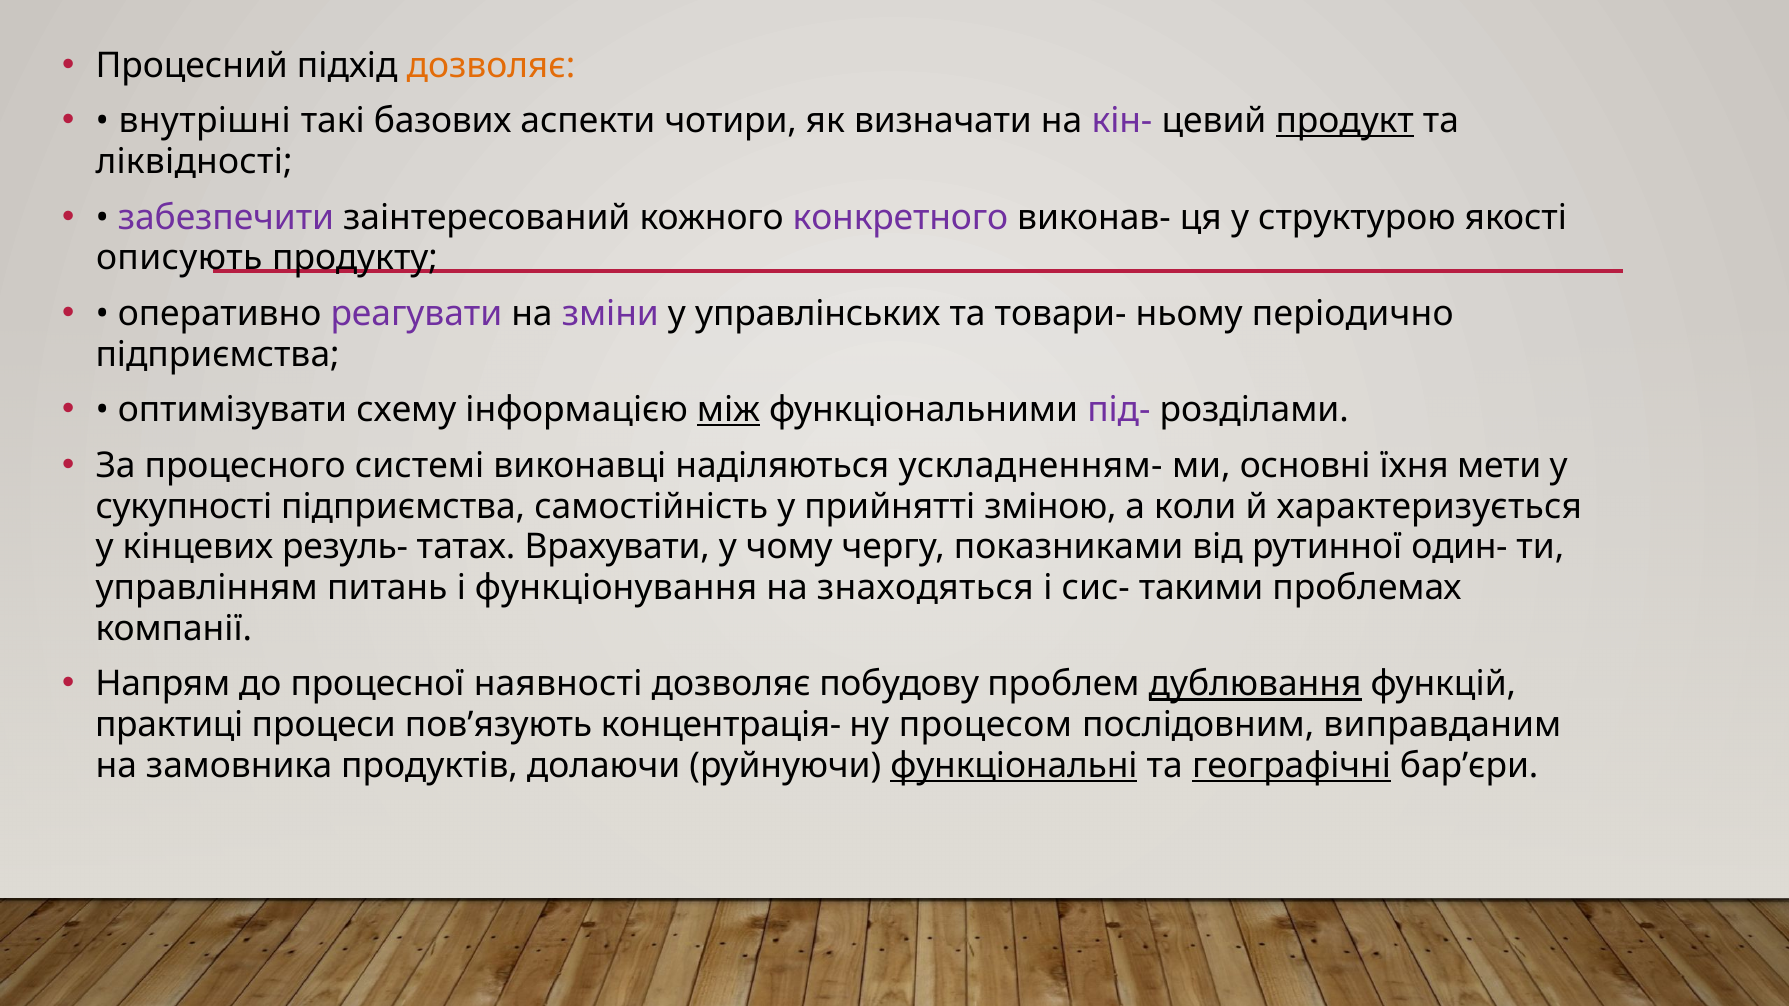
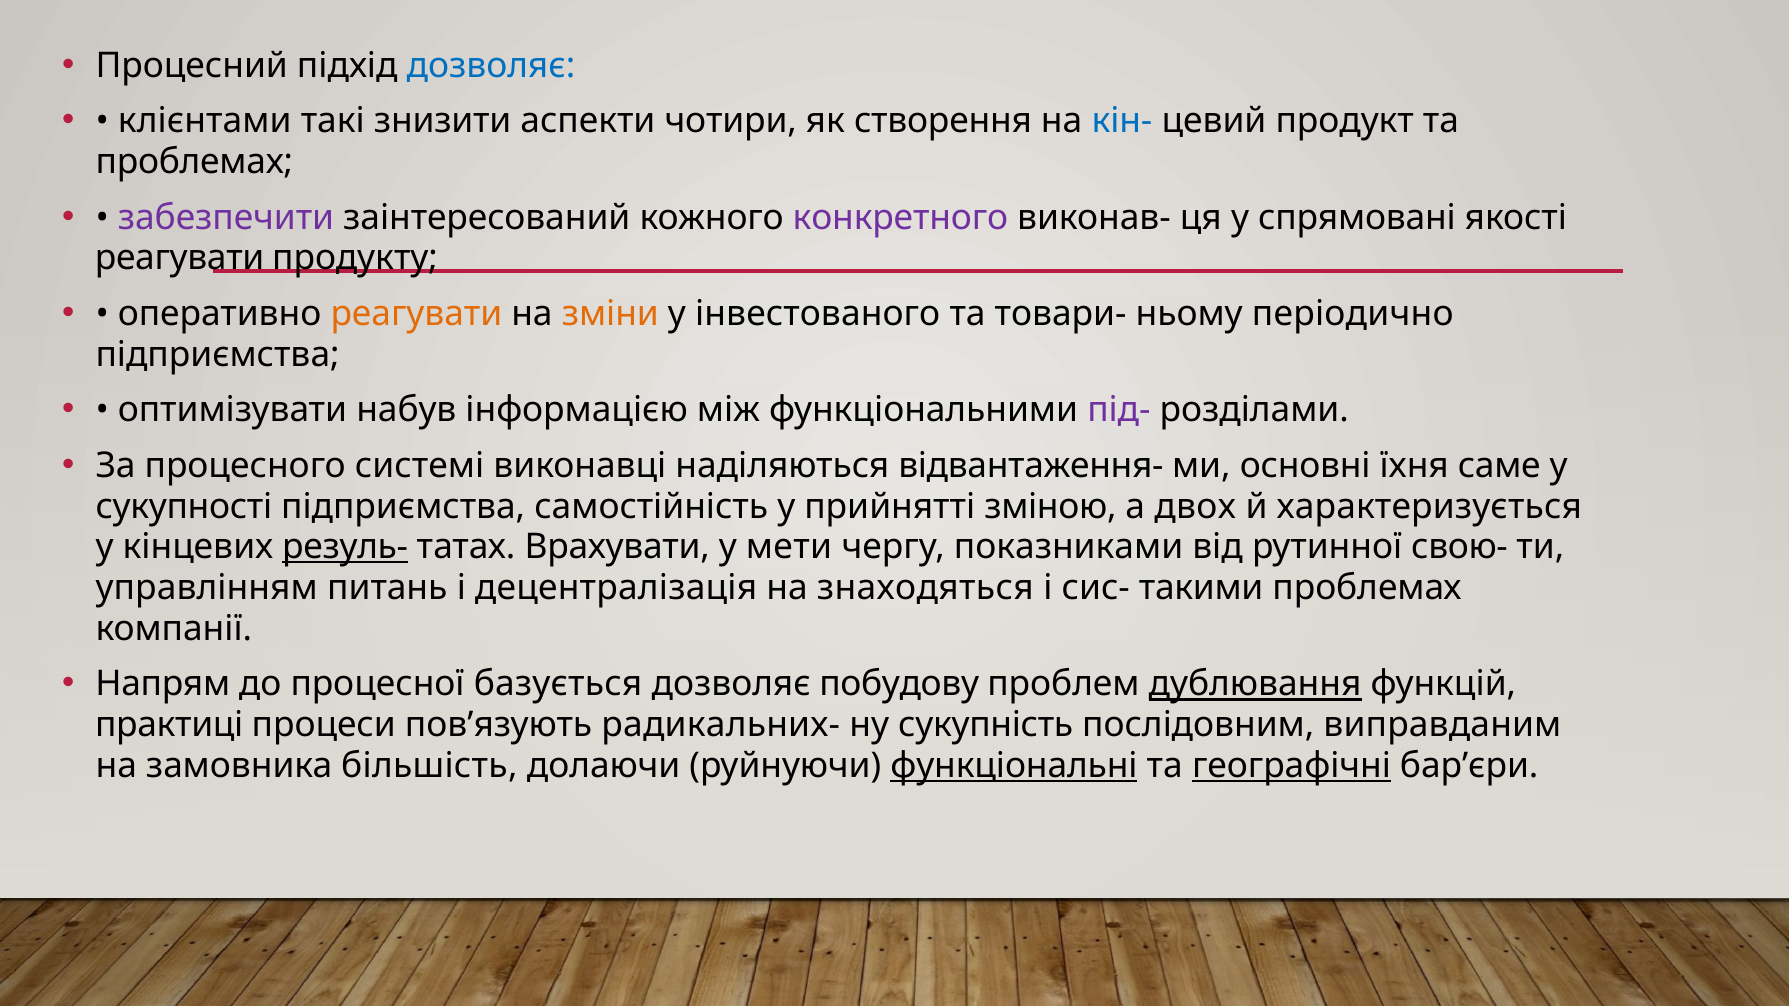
дозволяє at (491, 66) colour: orange -> blue
внутрішні: внутрішні -> клієнтами
базових: базових -> знизити
визначати: визначати -> створення
кін- colour: purple -> blue
продукт underline: present -> none
ліквідності at (194, 162): ліквідності -> проблемах
структурою: структурою -> спрямовані
описують at (179, 258): описують -> реагувати
реагувати at (416, 314) colour: purple -> orange
зміни colour: purple -> orange
управлінських: управлінських -> інвестованого
схему: схему -> набув
між underline: present -> none
ускладненням-: ускладненням- -> відвантаження-
мети: мети -> саме
коли: коли -> двох
резуль- underline: none -> present
чому: чому -> мети
один-: один- -> свою-
функціонування: функціонування -> децентралізація
наявності: наявності -> базується
концентрація-: концентрація- -> радикальних-
процесом: процесом -> сукупність
продуктів: продуктів -> більшість
